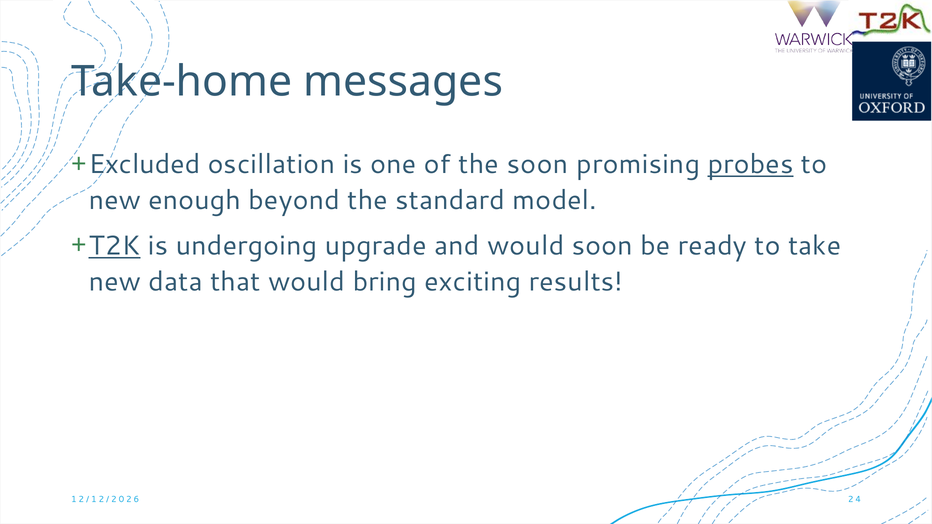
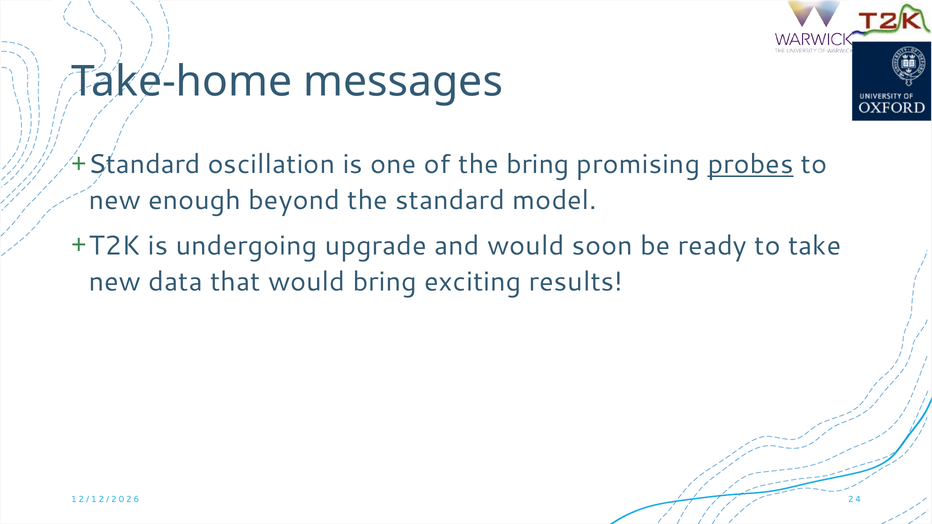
Excluded at (144, 165): Excluded -> Standard
the soon: soon -> bring
T2K underline: present -> none
